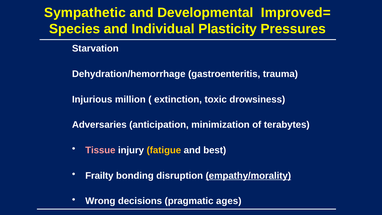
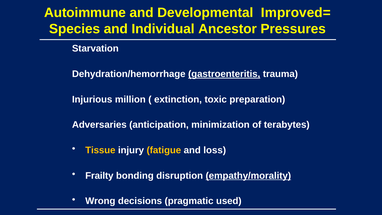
Sympathetic: Sympathetic -> Autoimmune
Plasticity: Plasticity -> Ancestor
gastroenteritis underline: none -> present
drowsiness: drowsiness -> preparation
Tissue colour: pink -> yellow
best: best -> loss
ages: ages -> used
